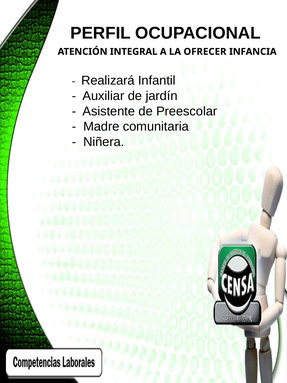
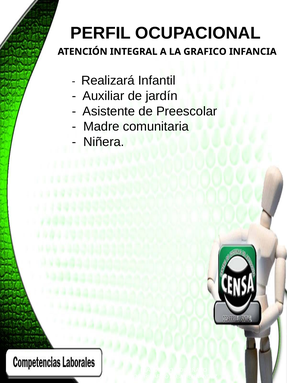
OFRECER: OFRECER -> GRAFICO
